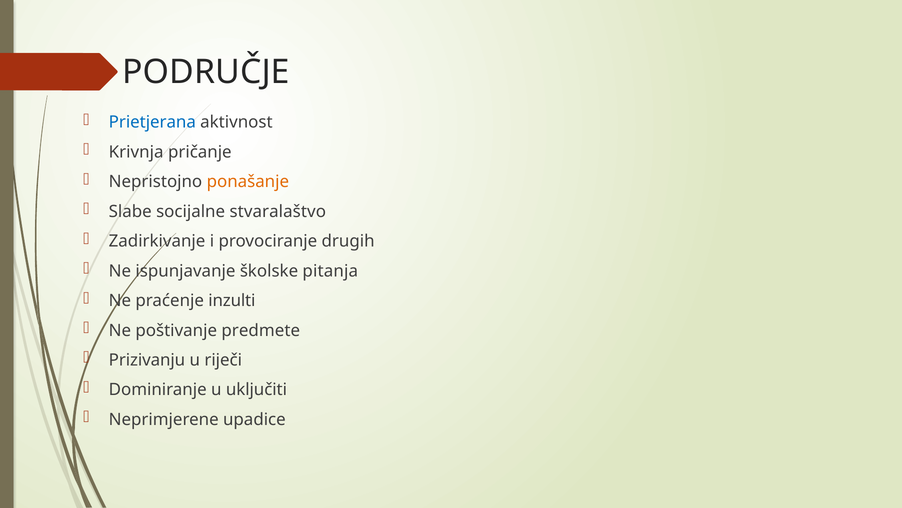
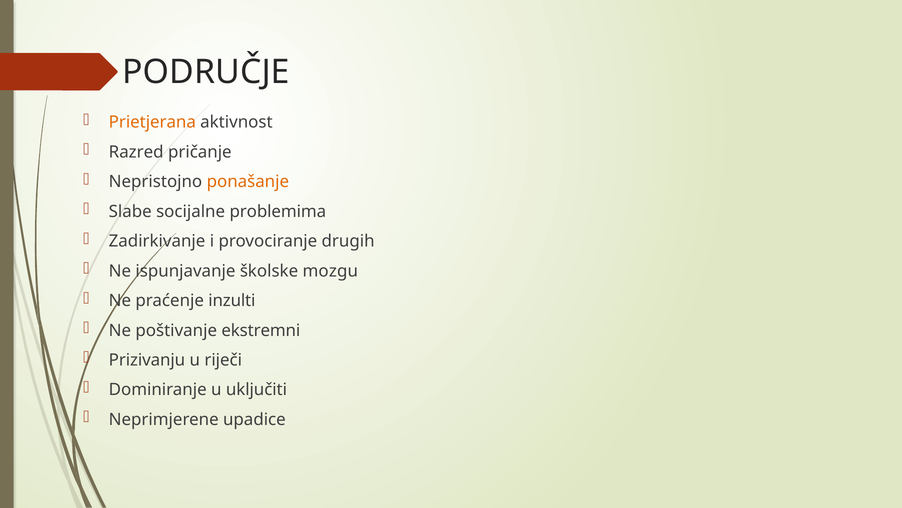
Prietjerana colour: blue -> orange
Krivnja: Krivnja -> Razred
stvaralaštvo: stvaralaštvo -> problemima
pitanja: pitanja -> mozgu
predmete: predmete -> ekstremni
